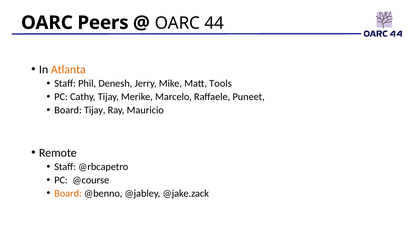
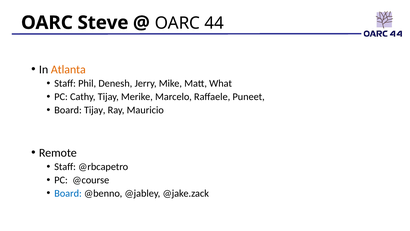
Peers: Peers -> Steve
Tools: Tools -> What
Board at (68, 193) colour: orange -> blue
